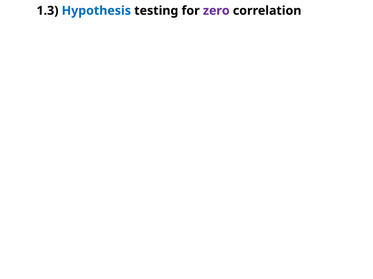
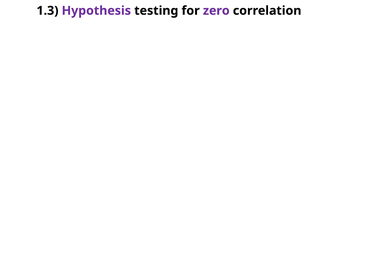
Hypothesis colour: blue -> purple
